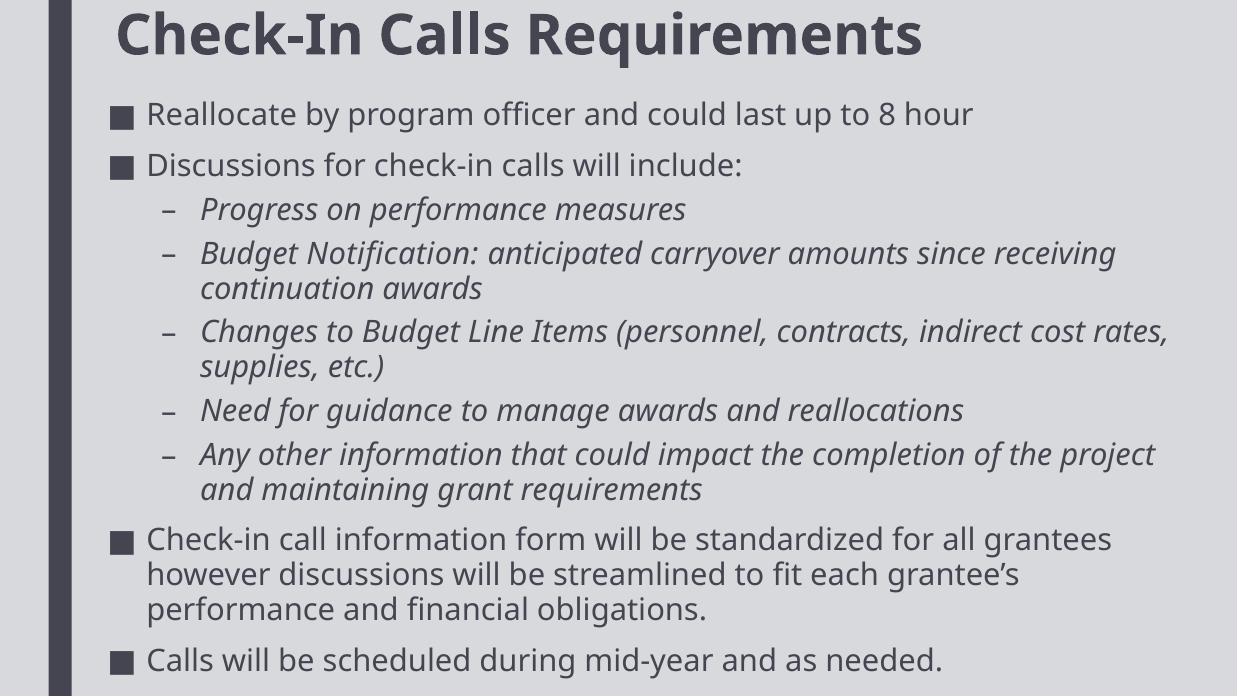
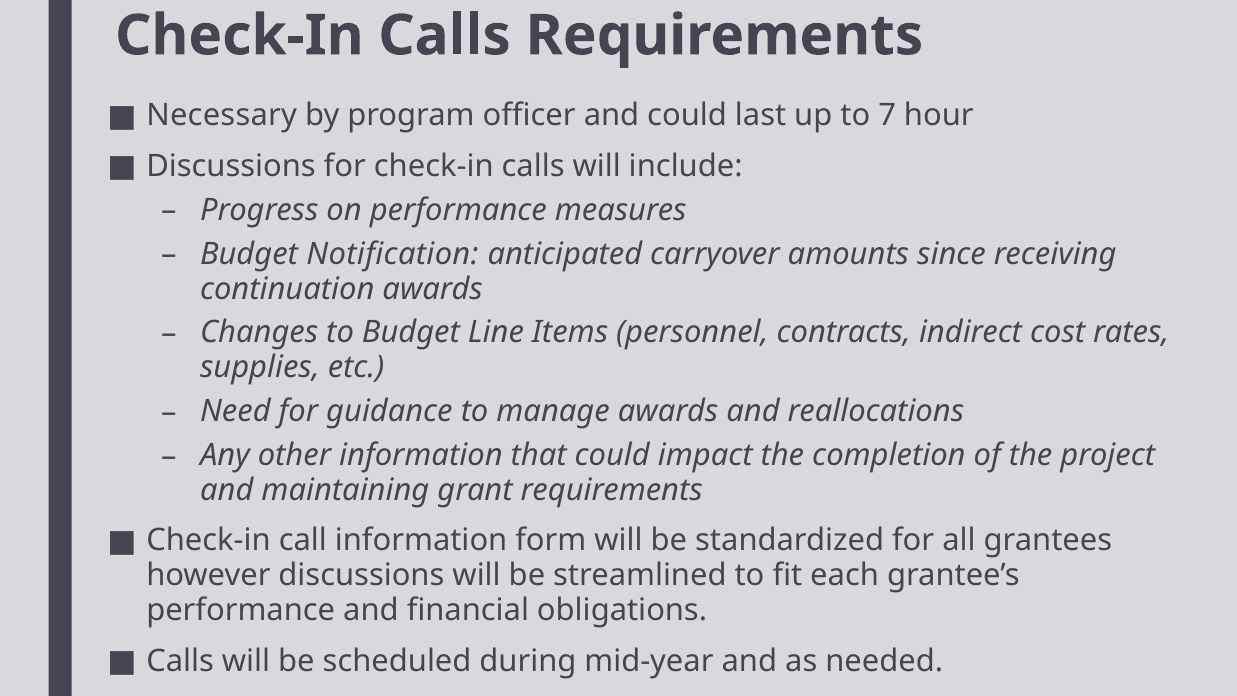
Reallocate: Reallocate -> Necessary
8: 8 -> 7
